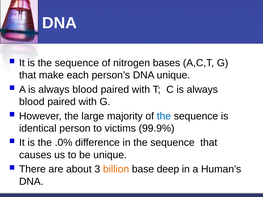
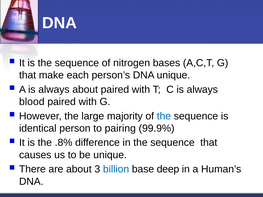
A is always blood: blood -> about
victims: victims -> pairing
.0%: .0% -> .8%
billion colour: orange -> blue
